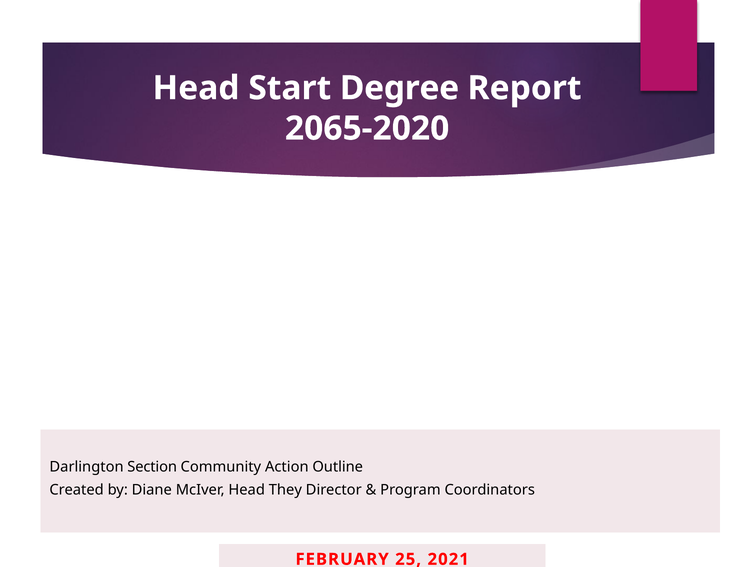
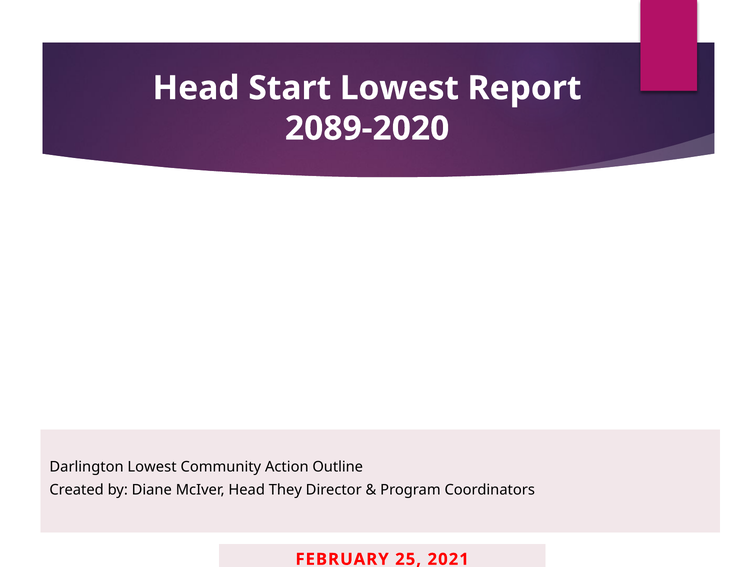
Start Degree: Degree -> Lowest
2065-2020: 2065-2020 -> 2089-2020
Darlington Section: Section -> Lowest
